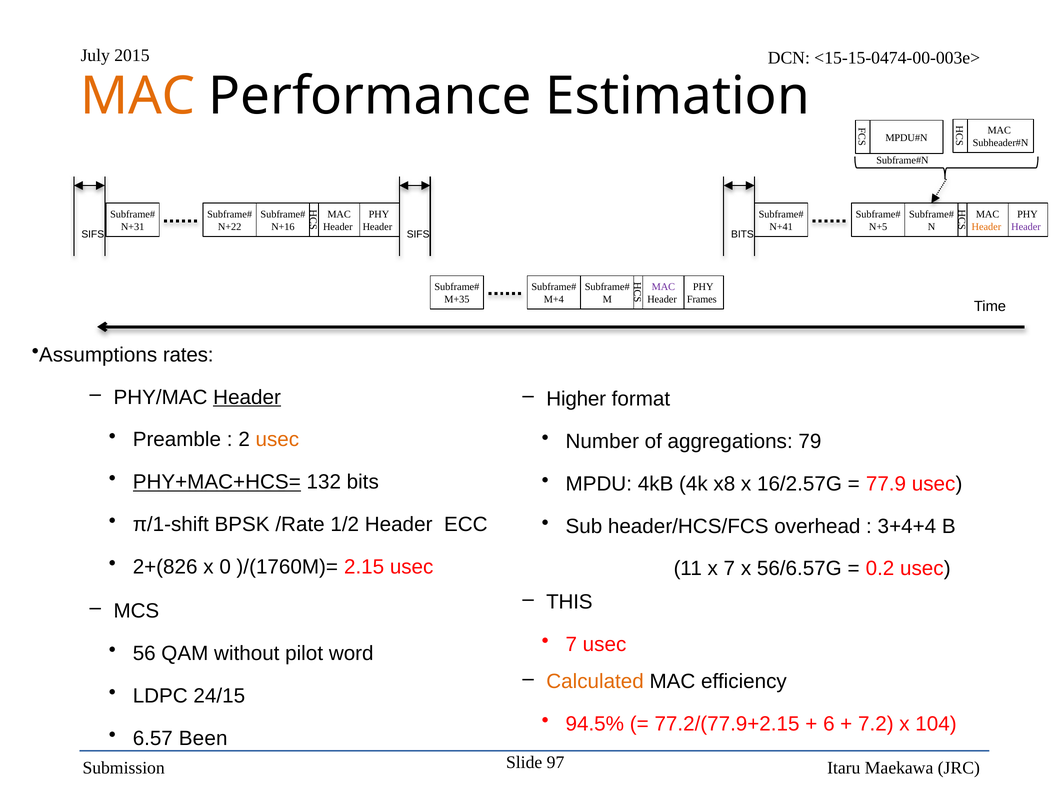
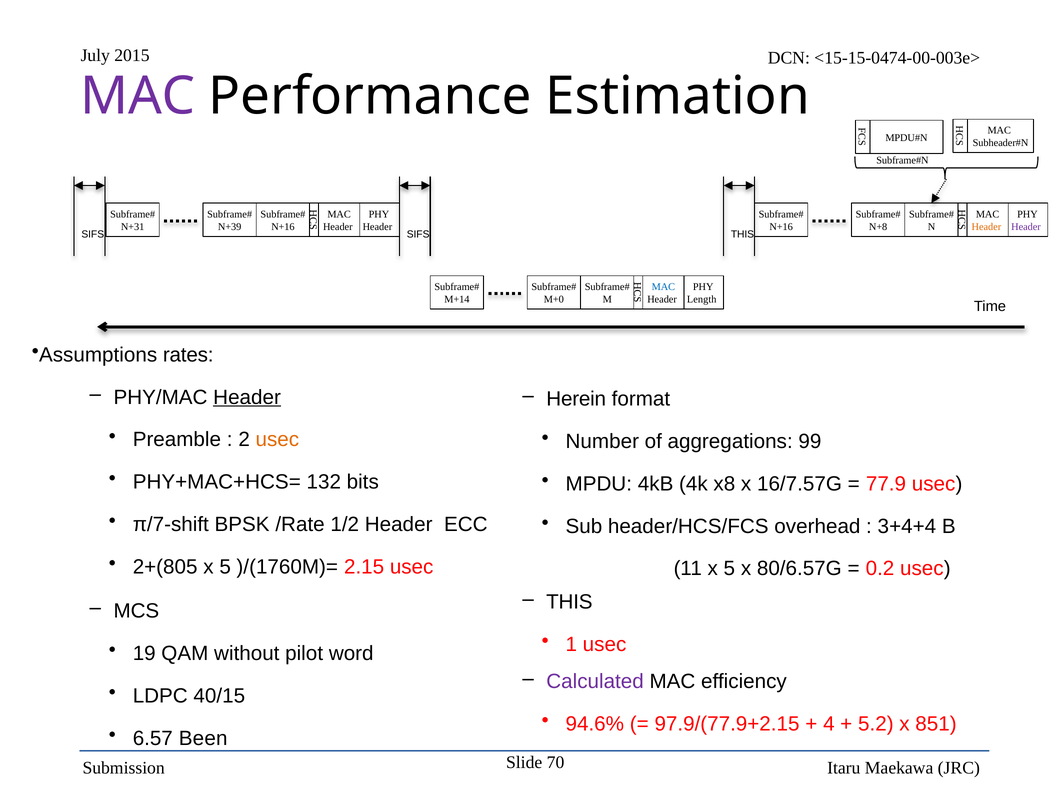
MAC at (138, 96) colour: orange -> purple
N+22: N+22 -> N+39
N+41 at (781, 227): N+41 -> N+16
N+5: N+5 -> N+8
BITS at (742, 234): BITS -> THIS
MAC at (663, 287) colour: purple -> blue
M+35: M+35 -> M+14
M+4: M+4 -> M+0
Frames: Frames -> Length
Higher: Higher -> Herein
79: 79 -> 99
PHY+MAC+HCS= underline: present -> none
16/2.57G: 16/2.57G -> 16/7.57G
π/1-shift: π/1-shift -> π/7-shift
2+(826: 2+(826 -> 2+(805
0 at (225, 567): 0 -> 5
11 x 7: 7 -> 5
56/6.57G: 56/6.57G -> 80/6.57G
7 at (571, 645): 7 -> 1
56: 56 -> 19
Calculated colour: orange -> purple
24/15: 24/15 -> 40/15
94.5%: 94.5% -> 94.6%
77.2/(77.9+2.15: 77.2/(77.9+2.15 -> 97.9/(77.9+2.15
6: 6 -> 4
7.2: 7.2 -> 5.2
104: 104 -> 851
97: 97 -> 70
